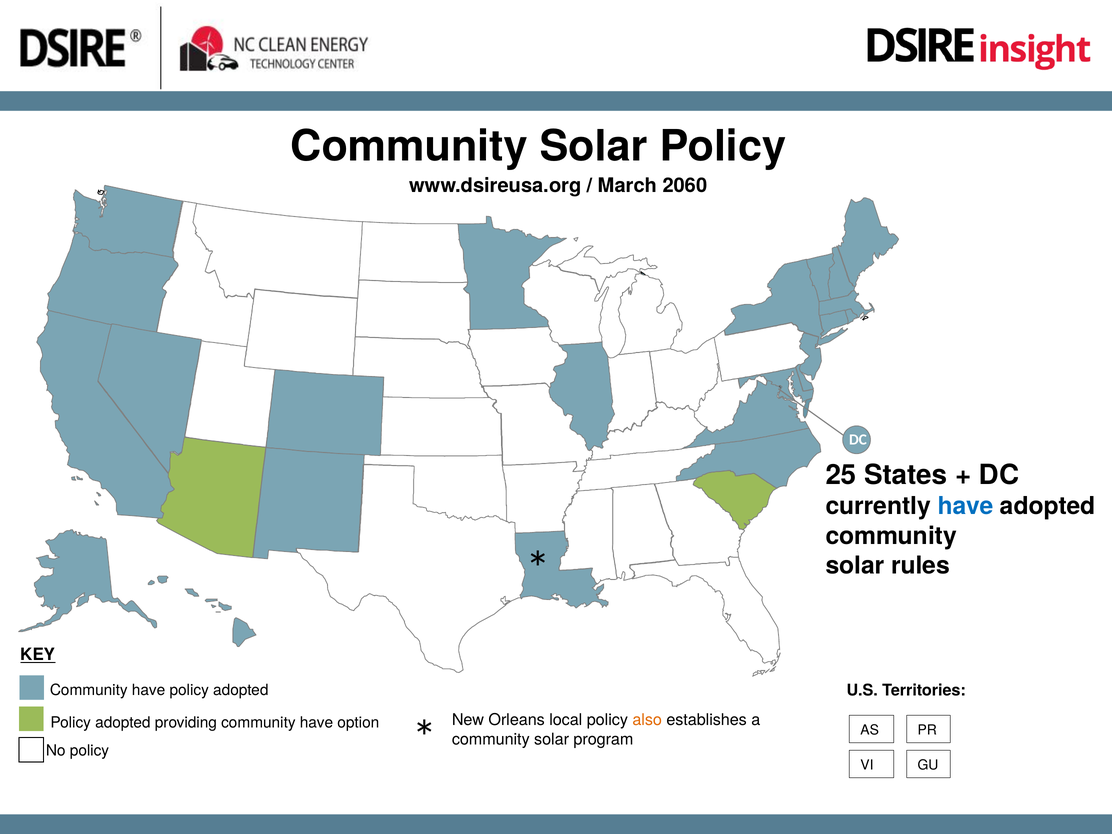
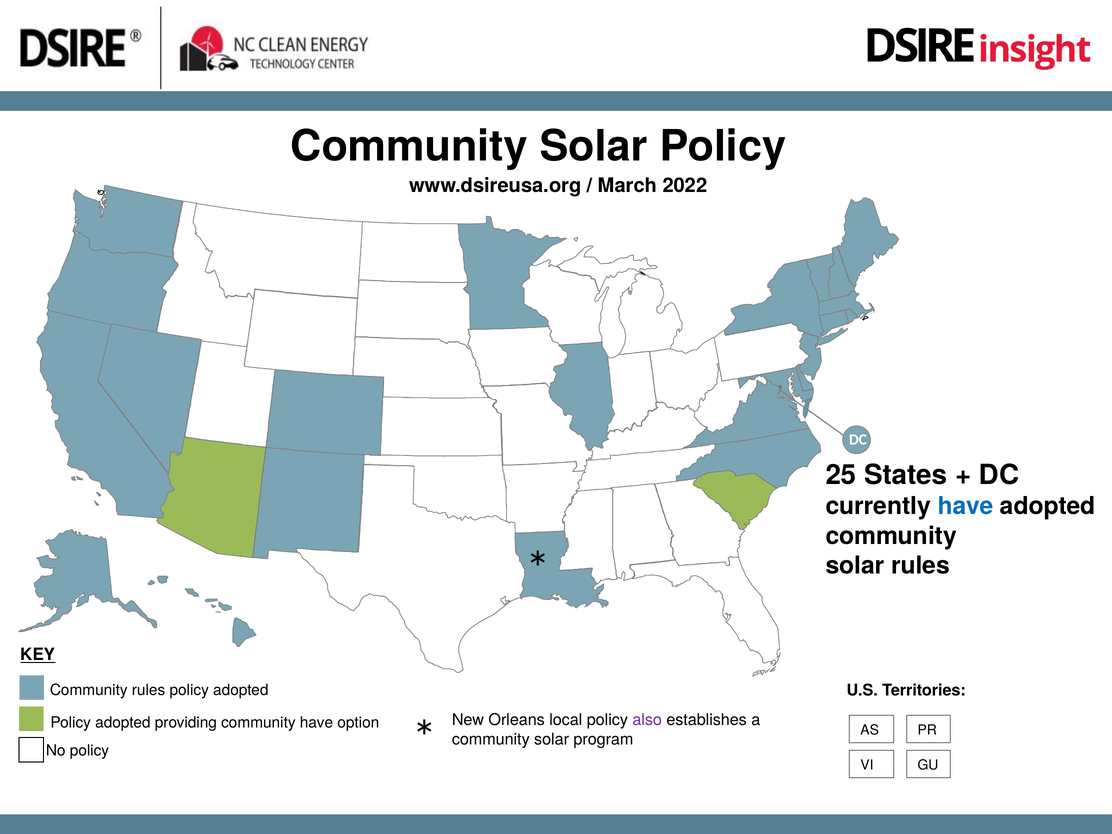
2060: 2060 -> 2022
have at (149, 690): have -> rules
also colour: orange -> purple
